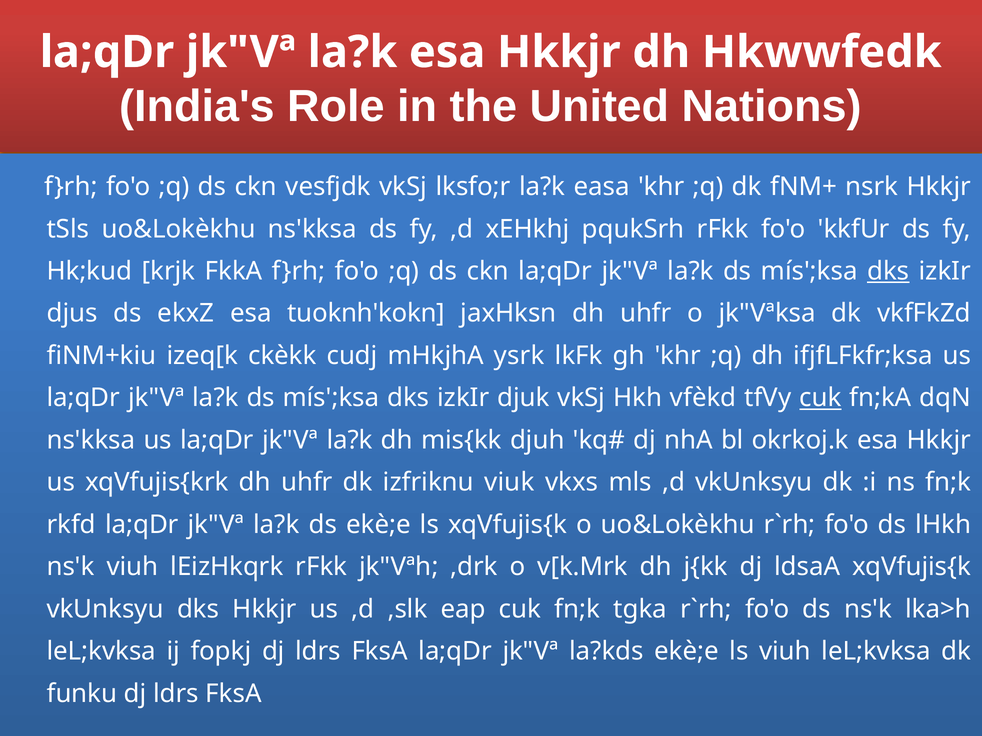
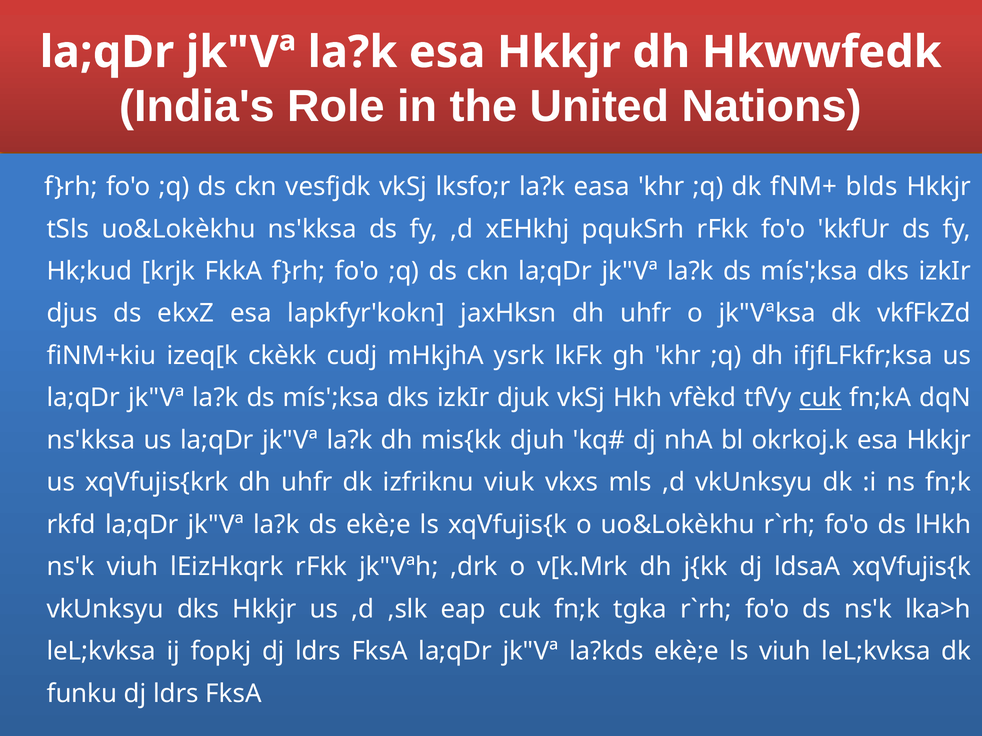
nsrk: nsrk -> blds
dks at (888, 271) underline: present -> none
tuoknh'kokn: tuoknh'kokn -> lapkfyr'kokn
